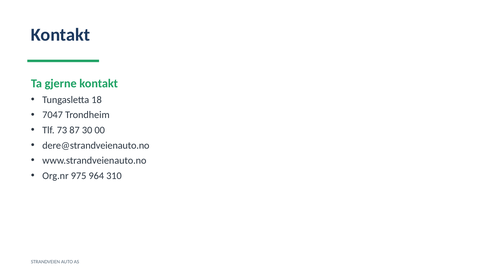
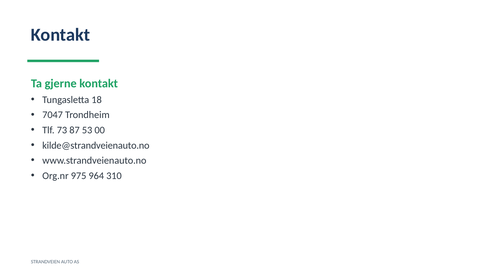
30: 30 -> 53
dere@strandveienauto.no: dere@strandveienauto.no -> kilde@strandveienauto.no
